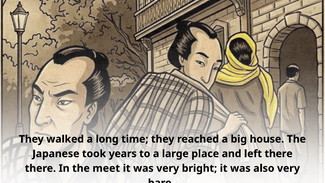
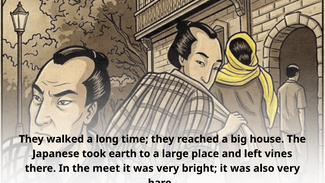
years: years -> earth
left there: there -> vines
